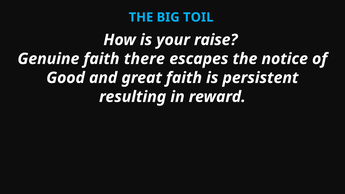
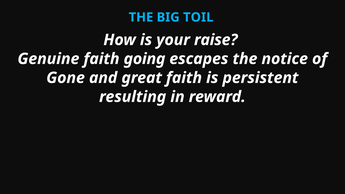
there: there -> going
Good: Good -> Gone
